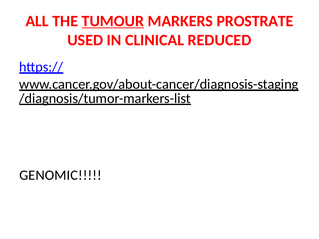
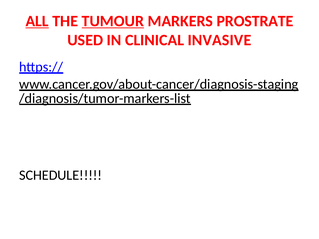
ALL underline: none -> present
REDUCED: REDUCED -> INVASIVE
GENOMIC: GENOMIC -> SCHEDULE
